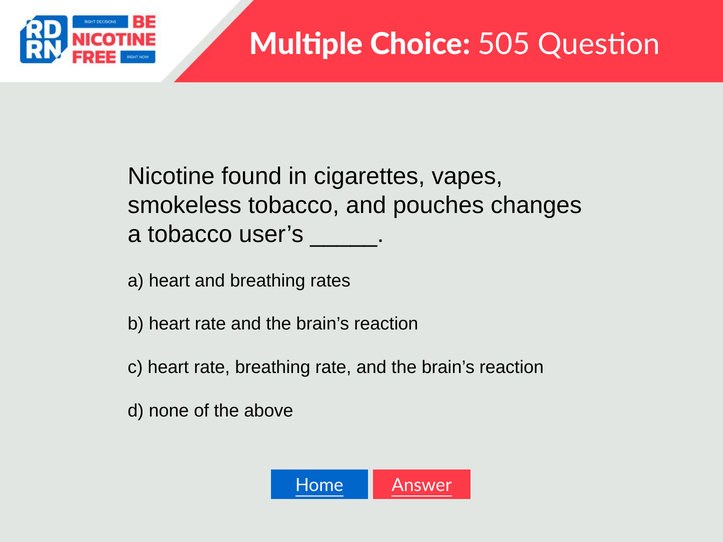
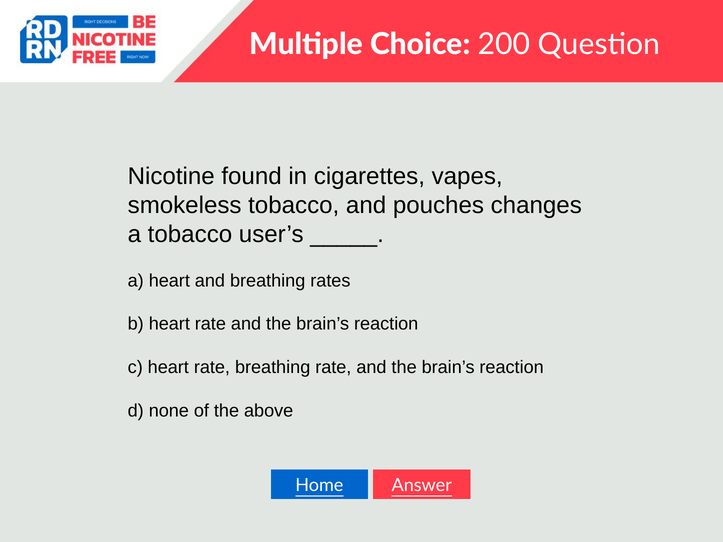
505: 505 -> 200
